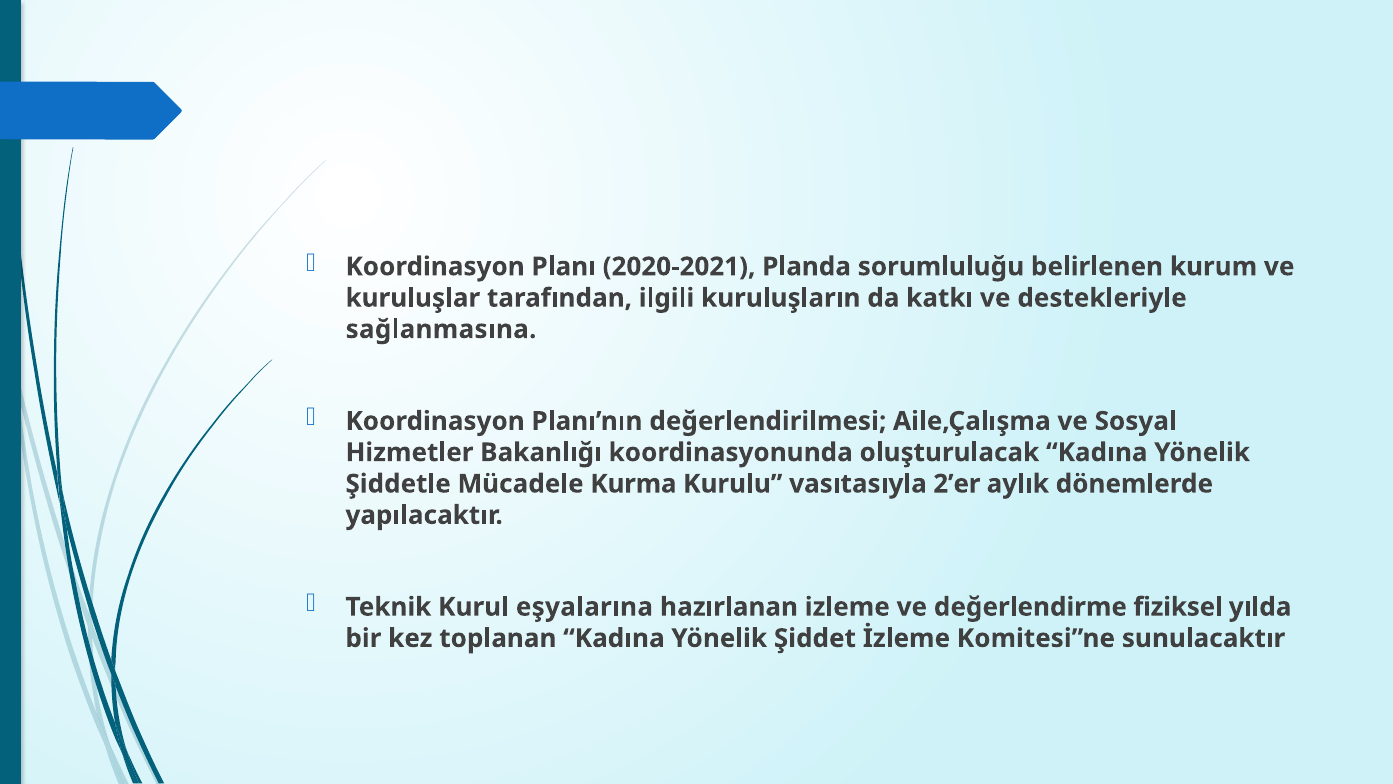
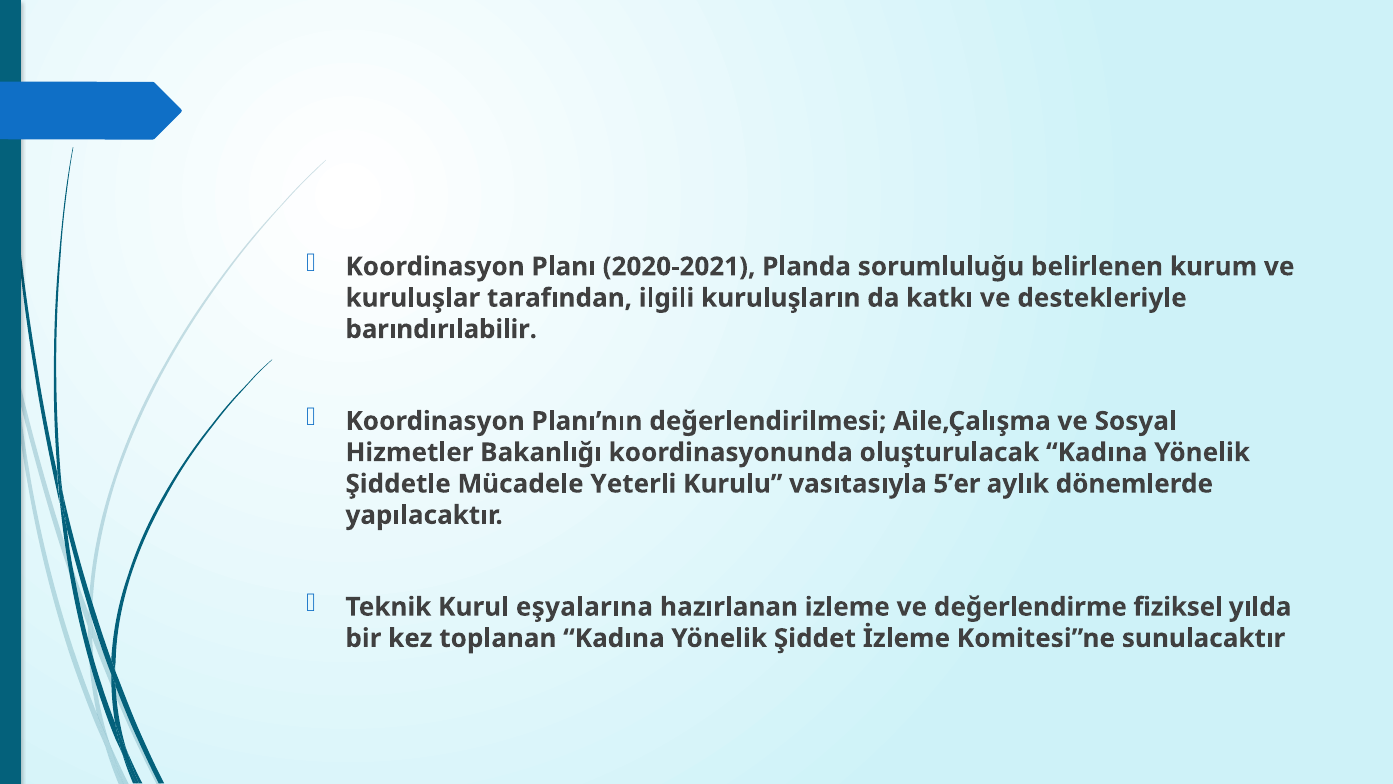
sağlanmasına: sağlanmasına -> barındırılabilir
Kurma: Kurma -> Yeterli
2’er: 2’er -> 5’er
